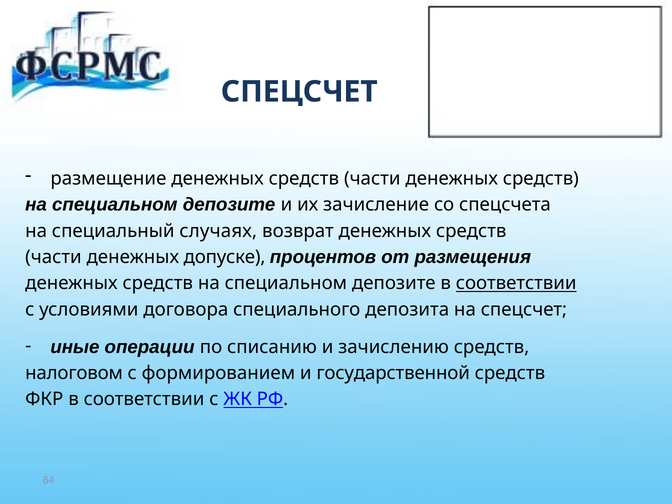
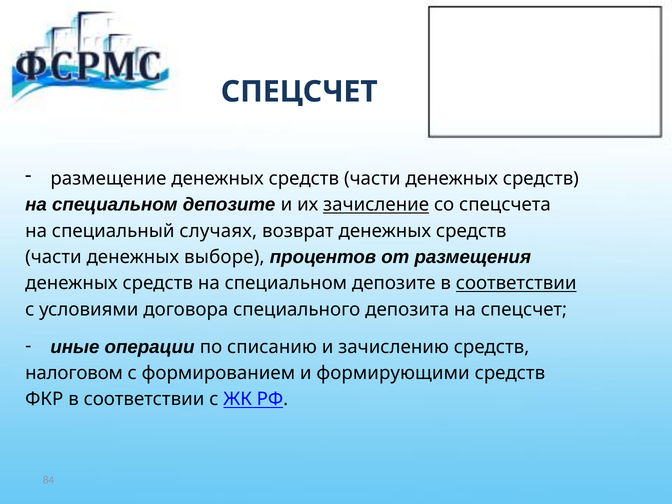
зачисление underline: none -> present
допуске: допуске -> выборе
государственной: государственной -> формирующими
